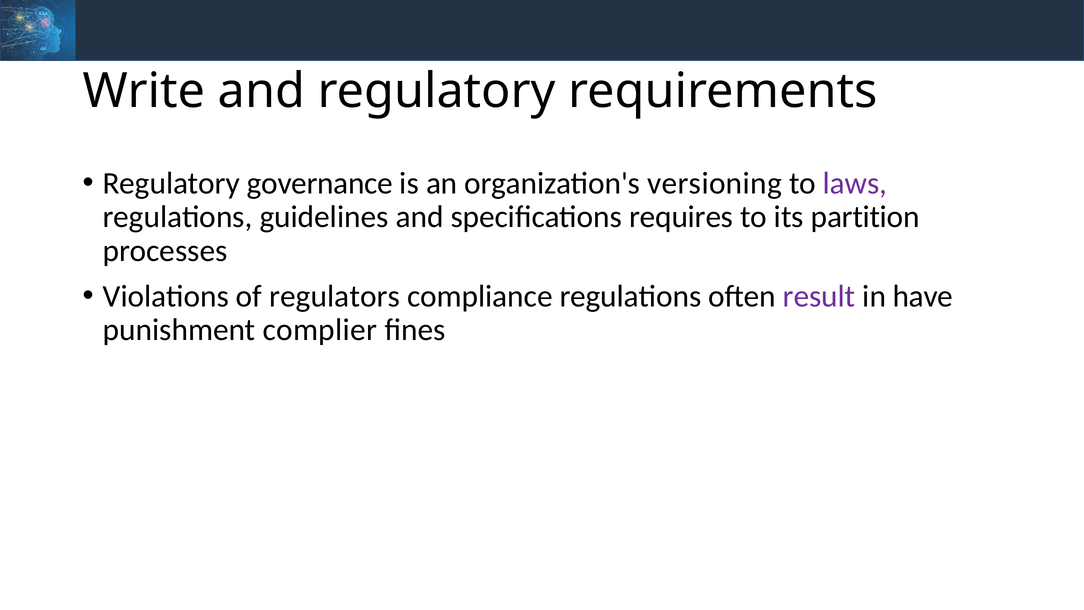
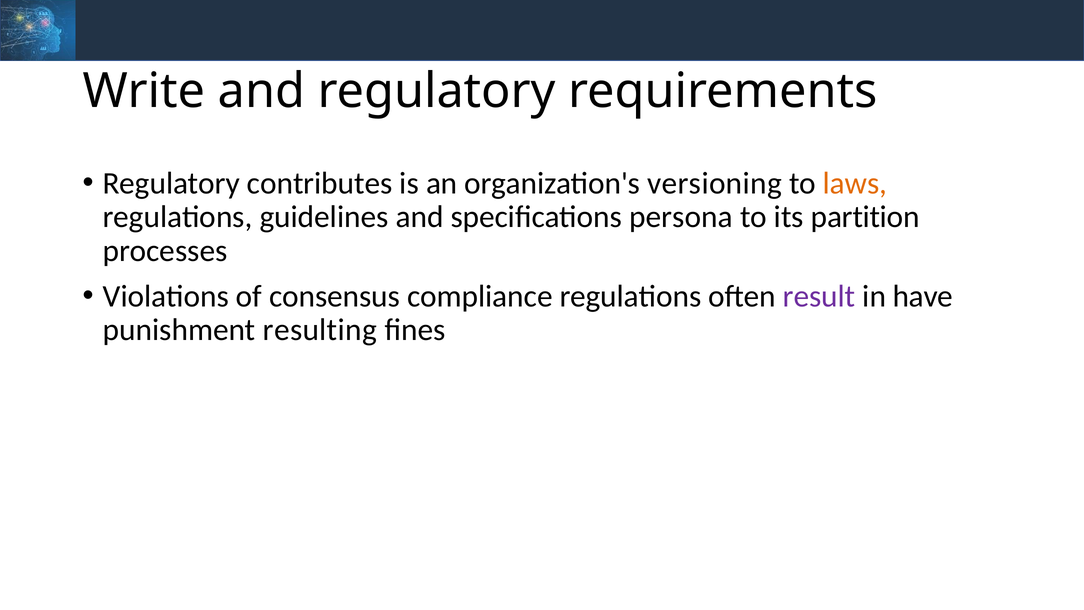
governance: governance -> contributes
laws colour: purple -> orange
requires: requires -> persona
regulators: regulators -> consensus
complier: complier -> resulting
